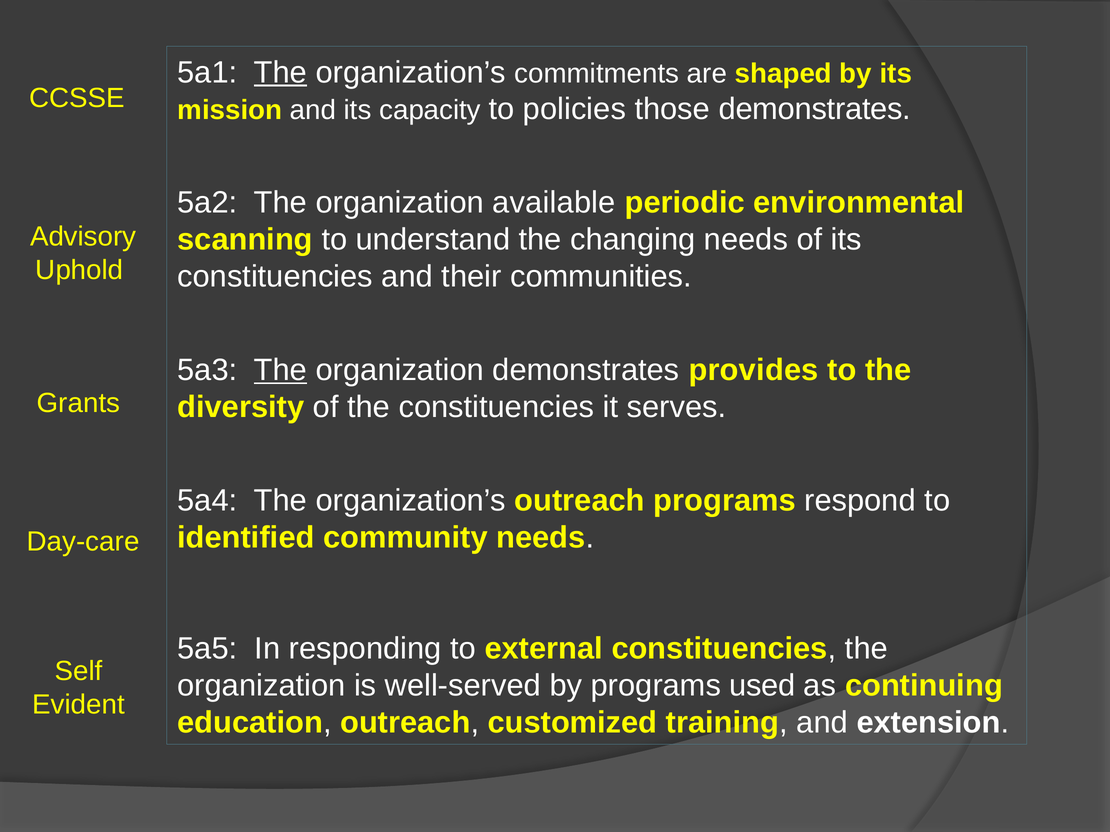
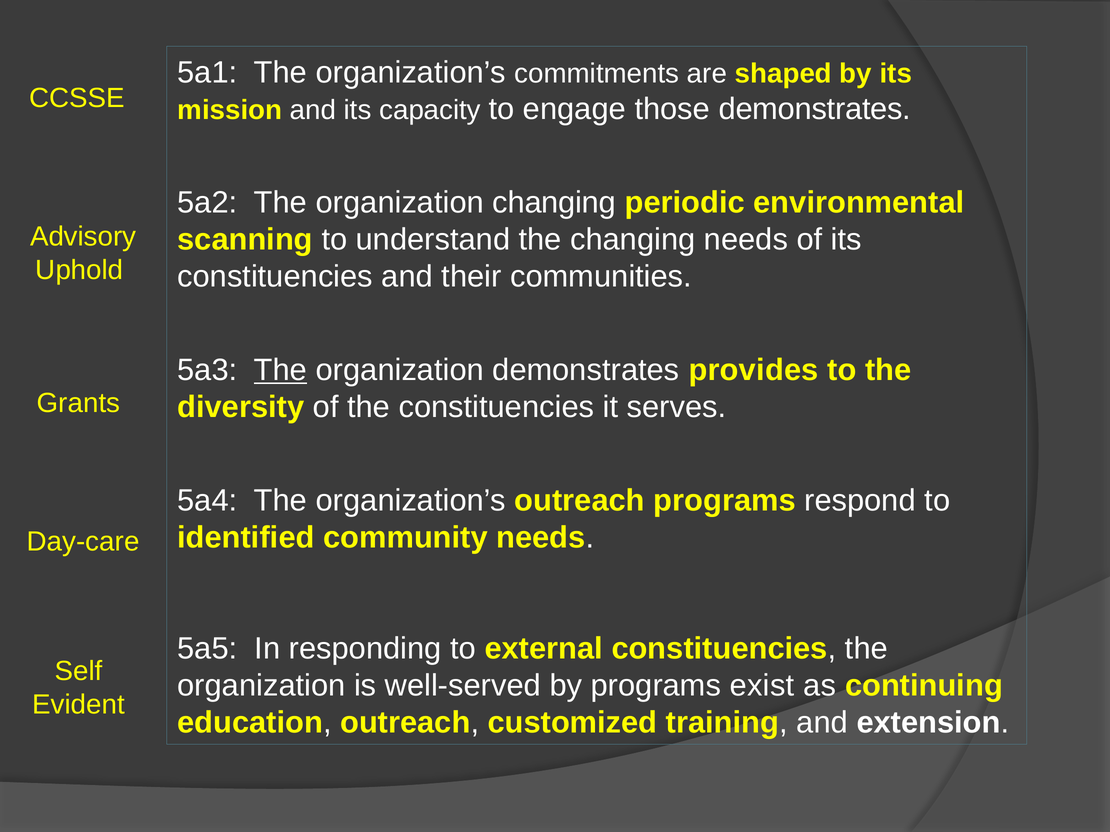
The at (281, 72) underline: present -> none
policies: policies -> engage
organization available: available -> changing
used: used -> exist
